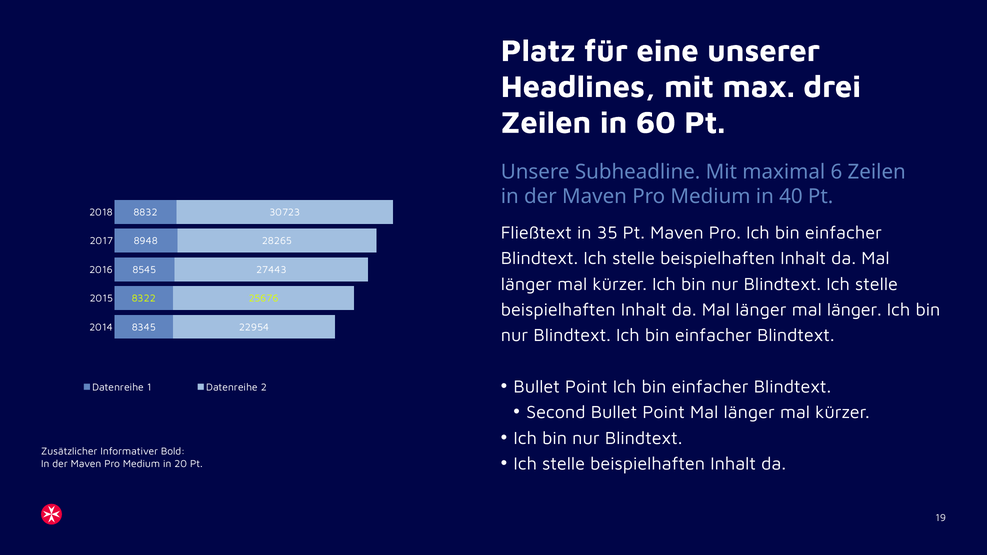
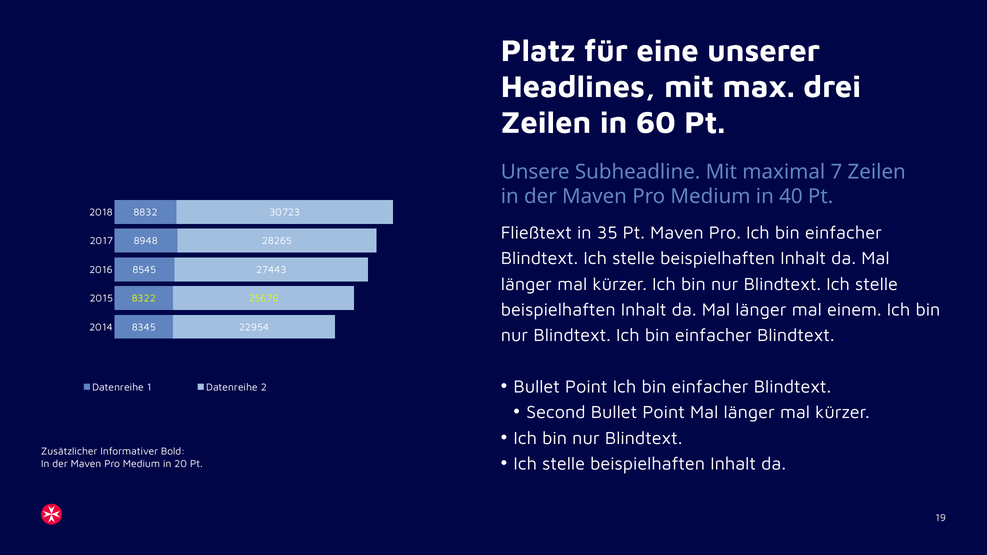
6: 6 -> 7
länger mal länger: länger -> einem
